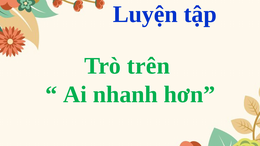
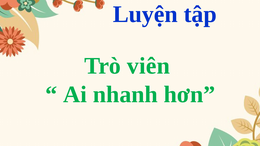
trên: trên -> viên
